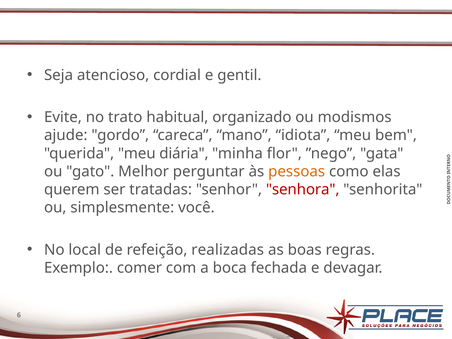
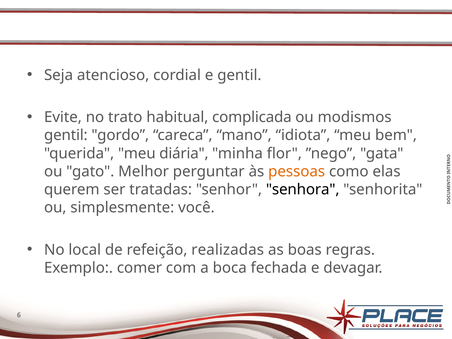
organizado: organizado -> complicada
ajude at (66, 135): ajude -> gentil
senhora colour: red -> black
